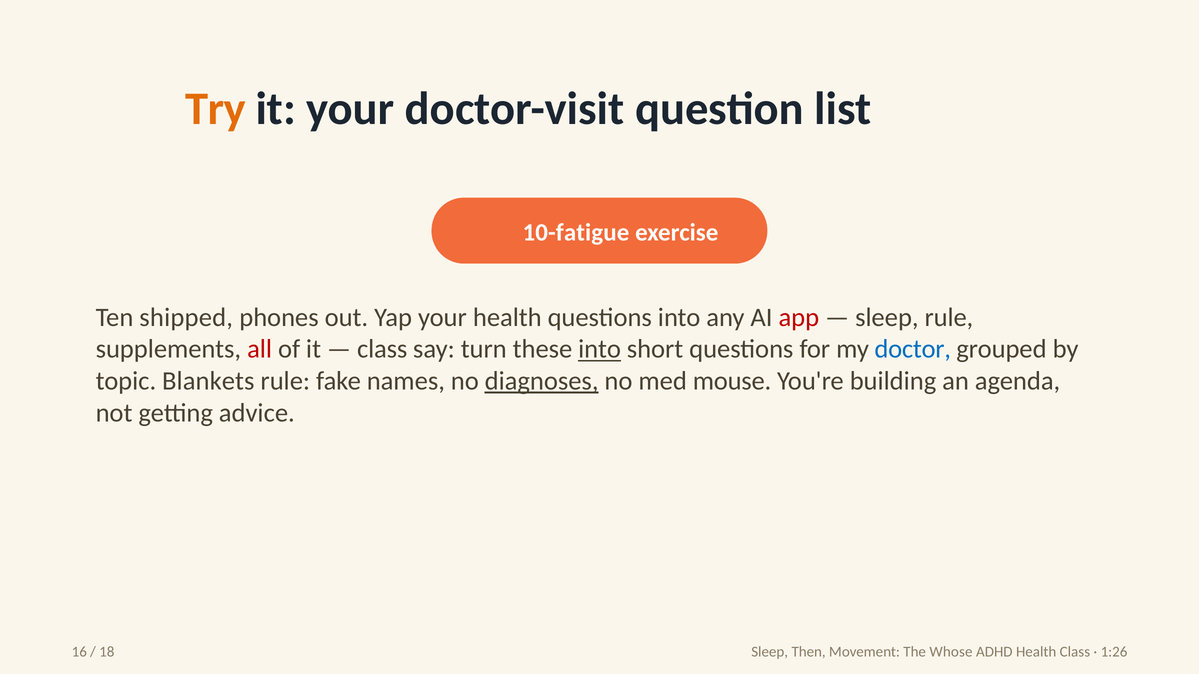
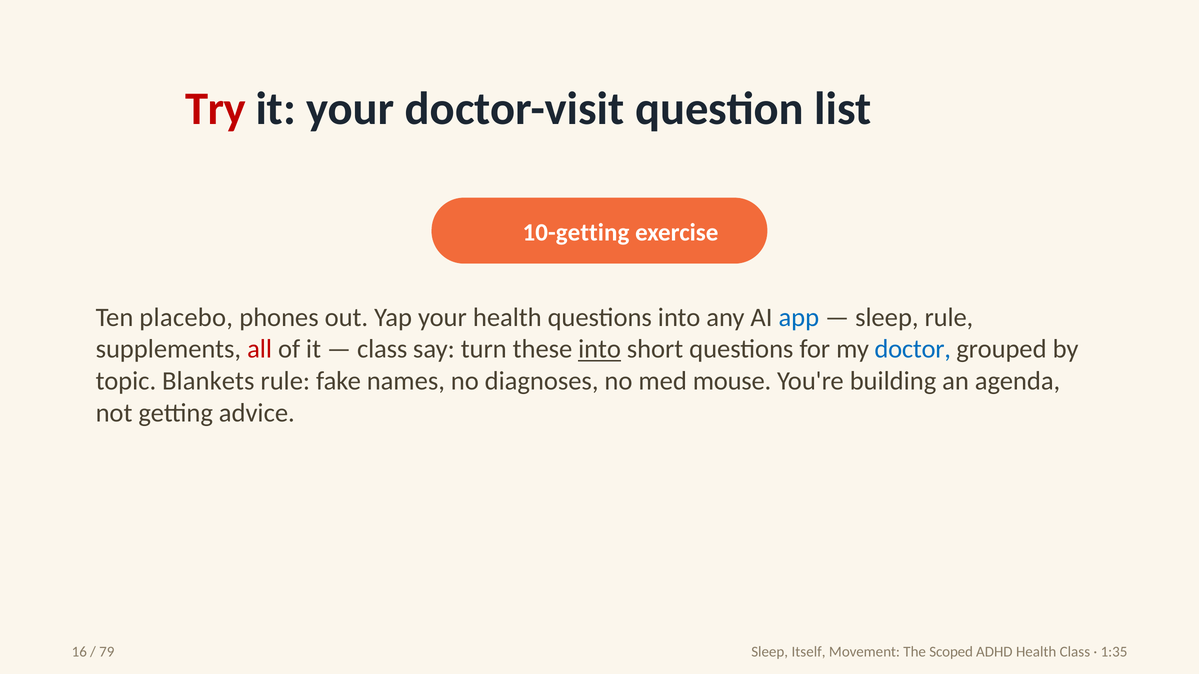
Try colour: orange -> red
10-fatigue: 10-fatigue -> 10-getting
shipped: shipped -> placebo
app colour: red -> blue
diagnoses underline: present -> none
18: 18 -> 79
Then: Then -> Itself
Whose: Whose -> Scoped
1:26: 1:26 -> 1:35
